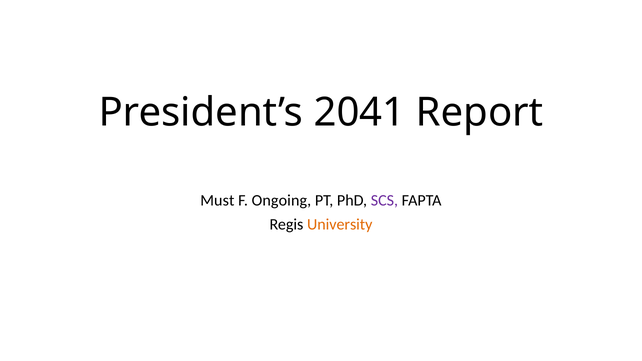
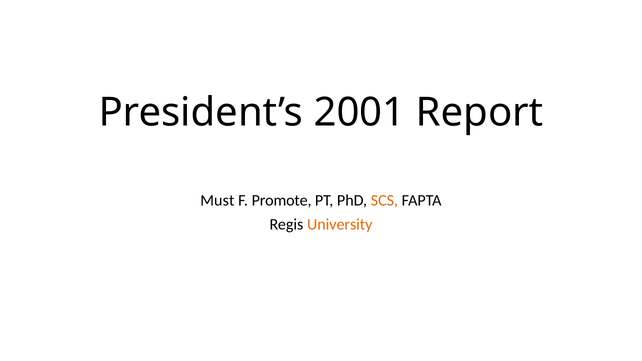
2041: 2041 -> 2001
Ongoing: Ongoing -> Promote
SCS colour: purple -> orange
